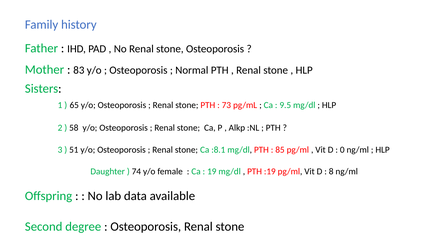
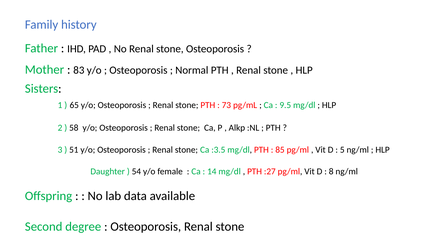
:8.1: :8.1 -> :3.5
0: 0 -> 5
74: 74 -> 54
19: 19 -> 14
:19: :19 -> :27
